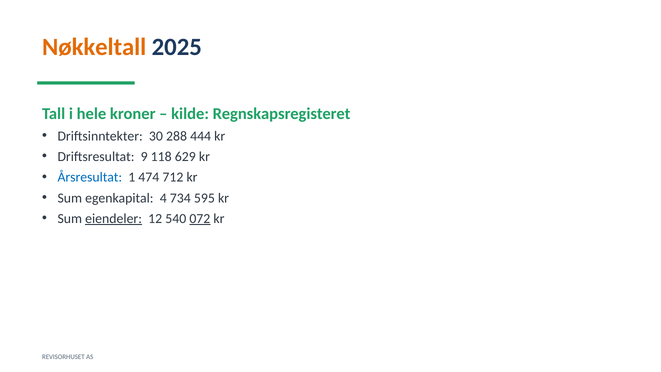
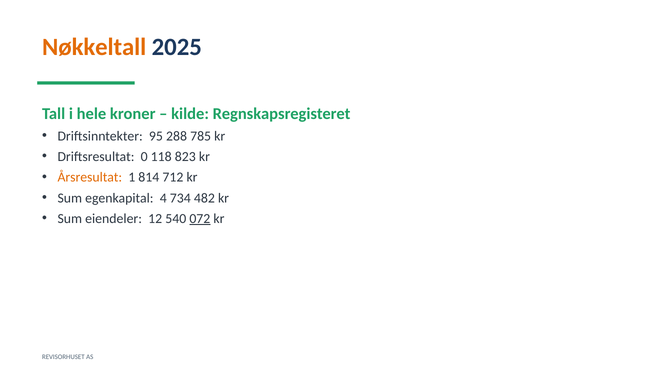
30: 30 -> 95
444: 444 -> 785
9: 9 -> 0
629: 629 -> 823
Årsresultat colour: blue -> orange
474: 474 -> 814
595: 595 -> 482
eiendeler underline: present -> none
